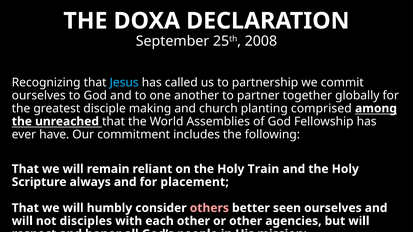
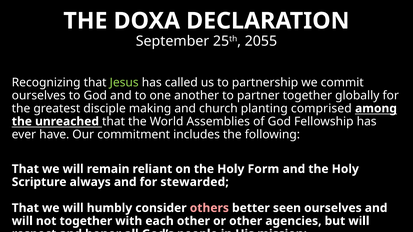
2008: 2008 -> 2055
Jesus colour: light blue -> light green
Train: Train -> Form
placement: placement -> stewarded
not disciples: disciples -> together
